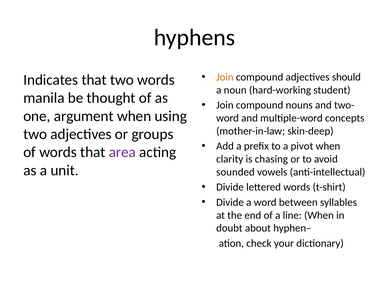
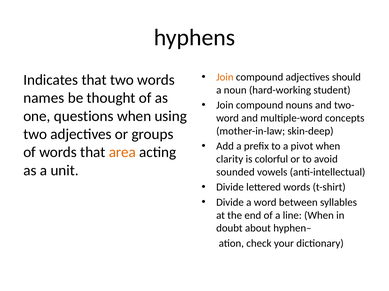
manila: manila -> names
argument: argument -> questions
area colour: purple -> orange
chasing: chasing -> colorful
